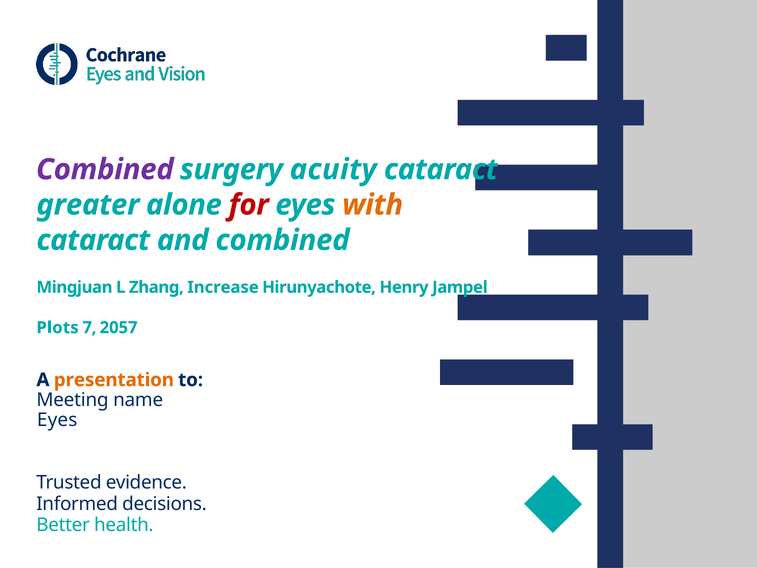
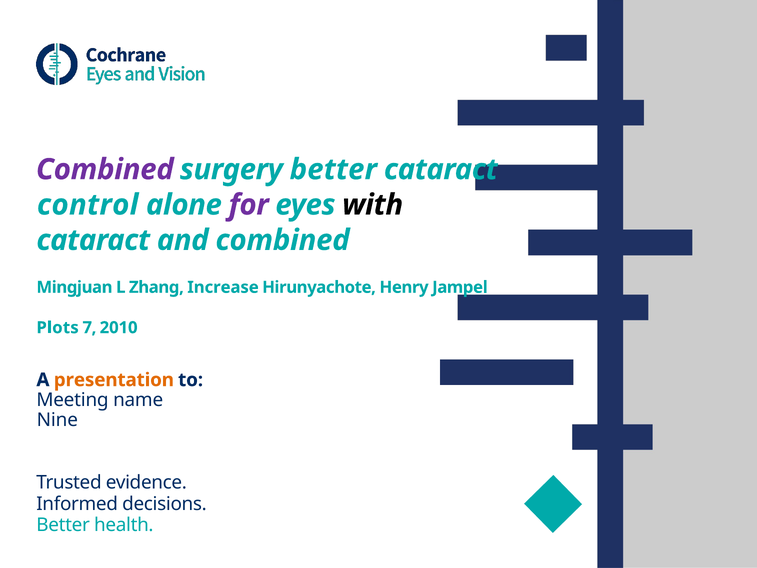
surgery acuity: acuity -> better
greater: greater -> control
for colour: red -> purple
with colour: orange -> black
2057: 2057 -> 2010
Eyes at (57, 420): Eyes -> Nine
